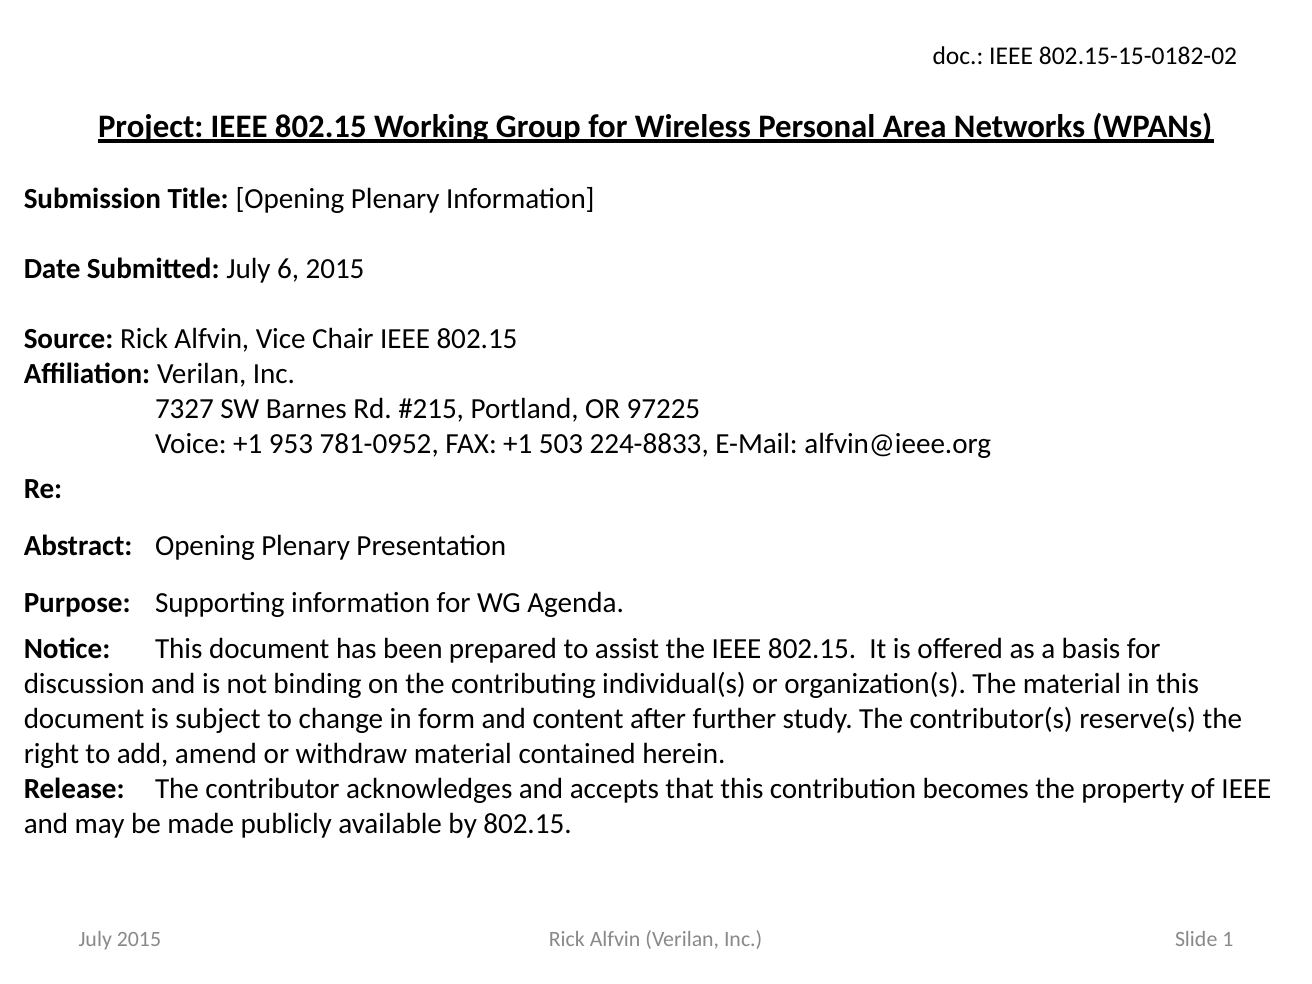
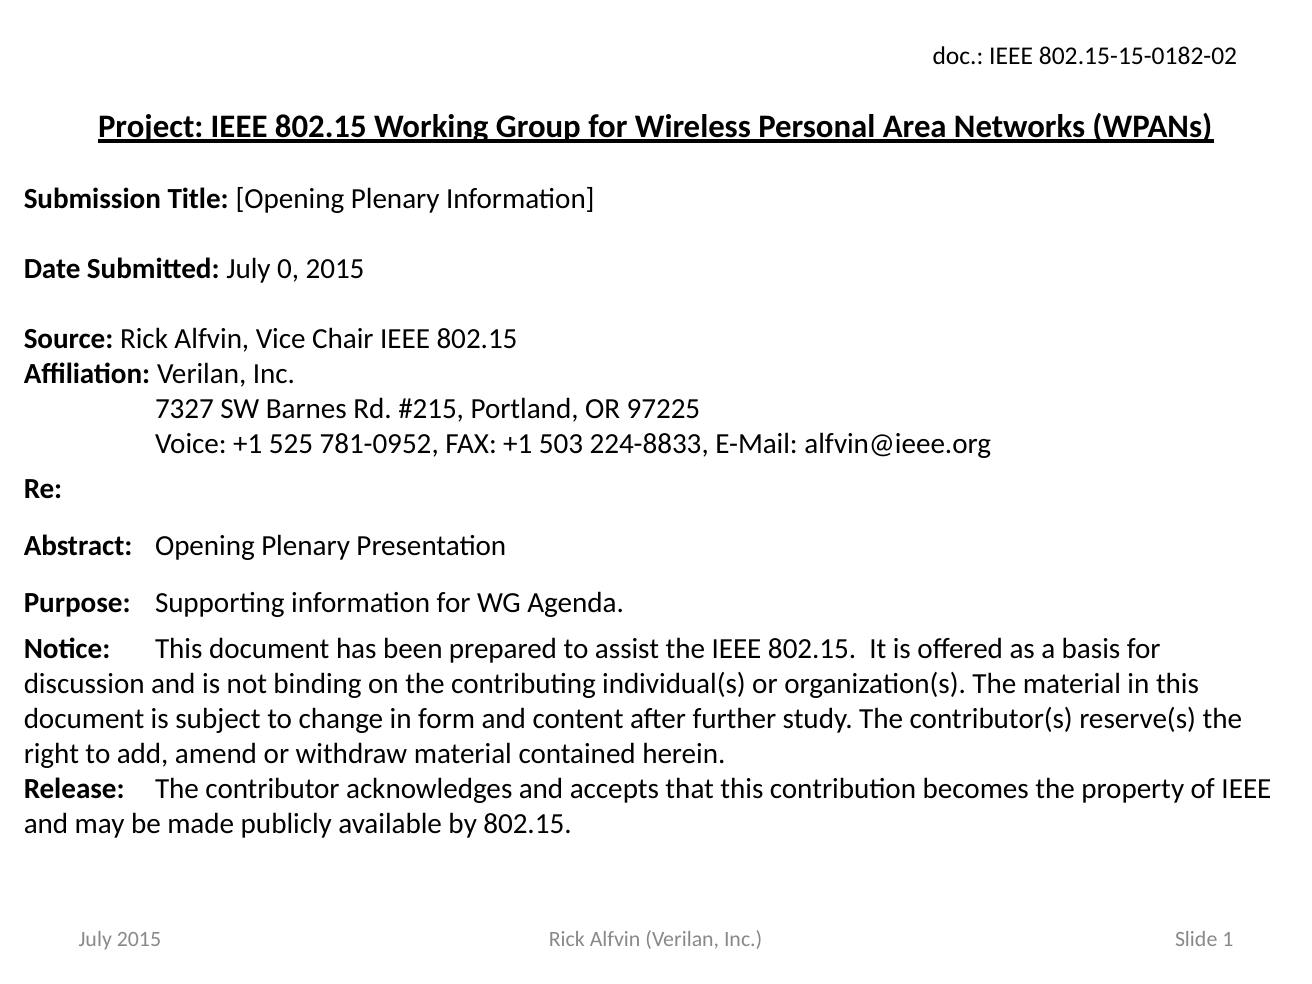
6: 6 -> 0
953: 953 -> 525
